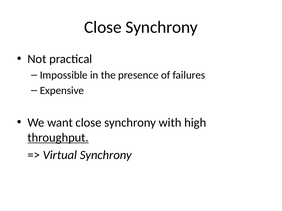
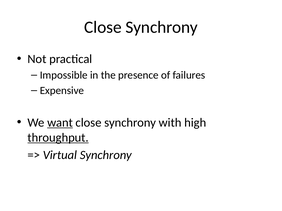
want underline: none -> present
